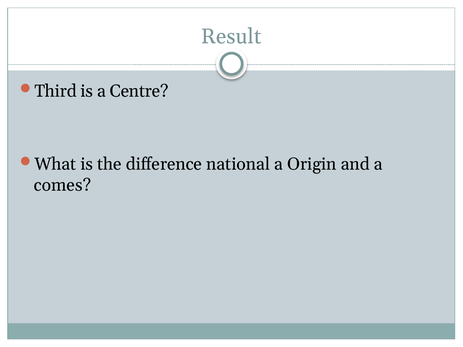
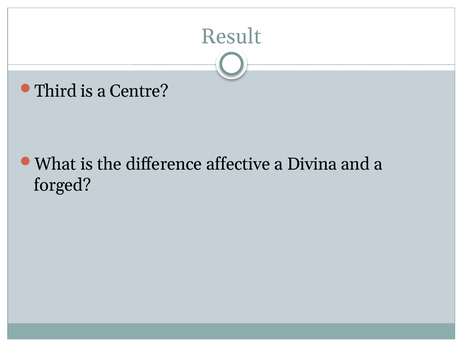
national: national -> affective
Origin: Origin -> Divina
comes: comes -> forged
